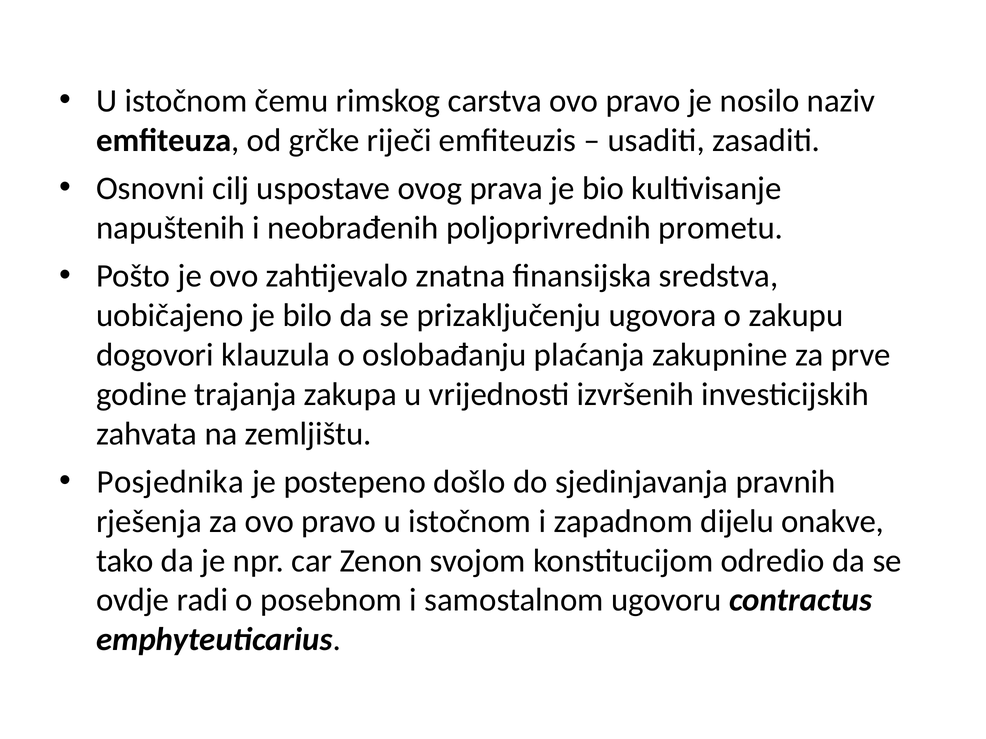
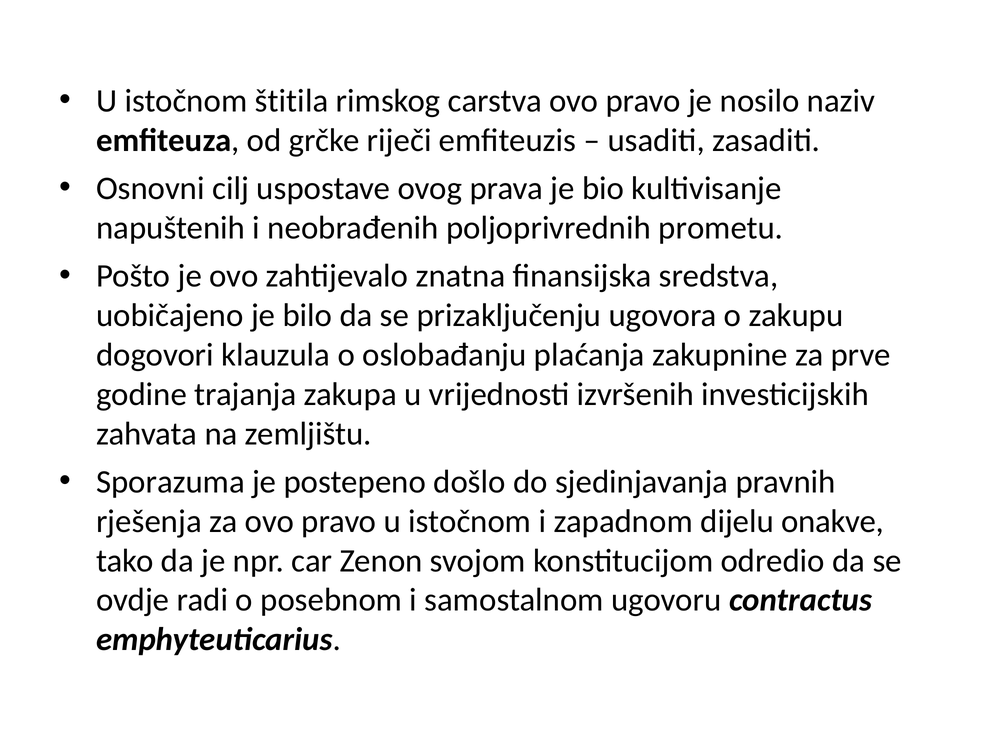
čemu: čemu -> štitila
Posjednika: Posjednika -> Sporazuma
